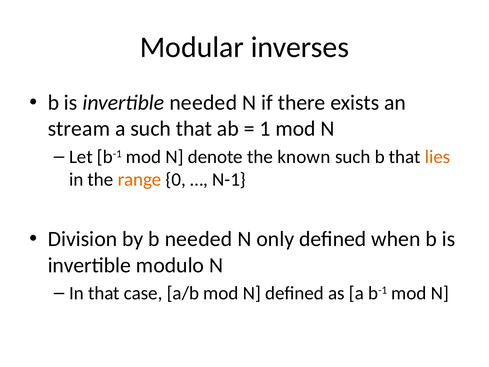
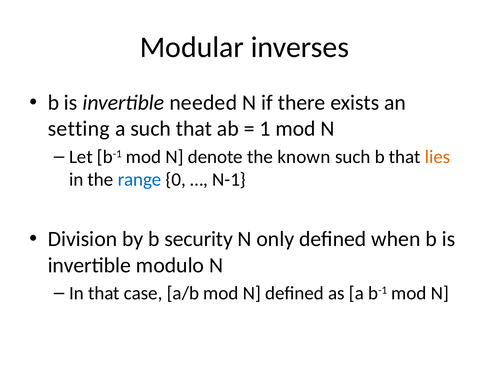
stream: stream -> setting
range colour: orange -> blue
b needed: needed -> security
